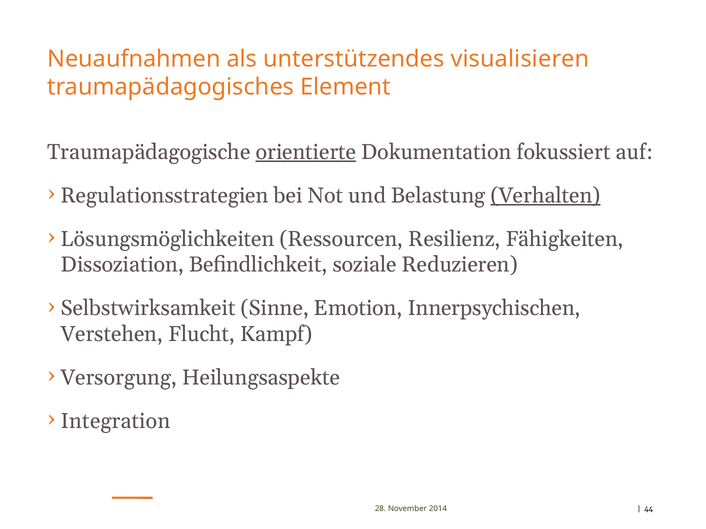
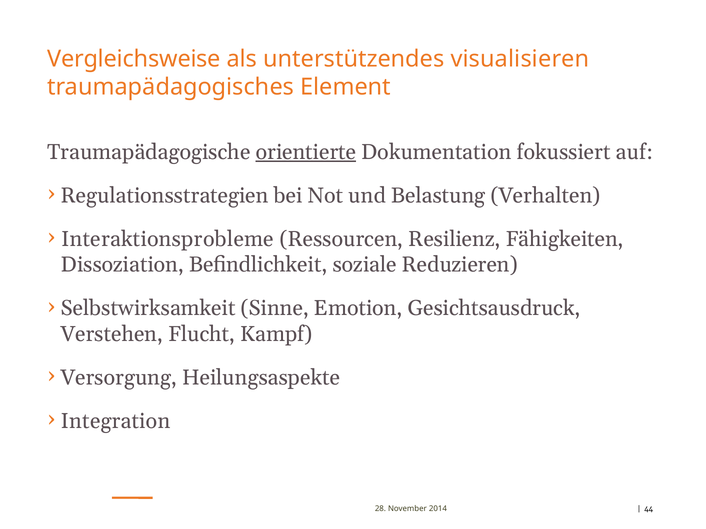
Neuaufnahmen: Neuaufnahmen -> Vergleichsweise
Verhalten underline: present -> none
Lösungsmöglichkeiten: Lösungsmöglichkeiten -> Interaktionsprobleme
Innerpsychischen: Innerpsychischen -> Gesichtsausdruck
